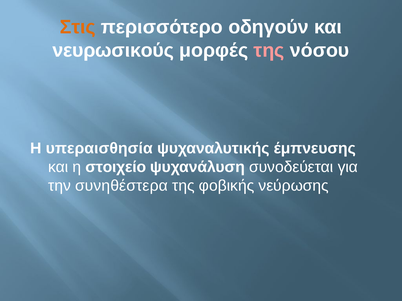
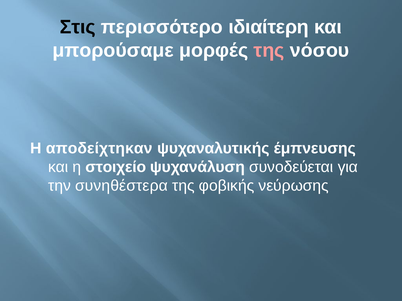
Στις colour: orange -> black
οδηγούν: οδηγούν -> ιδιαίτερη
νευρωσικούς: νευρωσικούς -> μπορούσαμε
υπεραισθησία: υπεραισθησία -> αποδείχτηκαν
